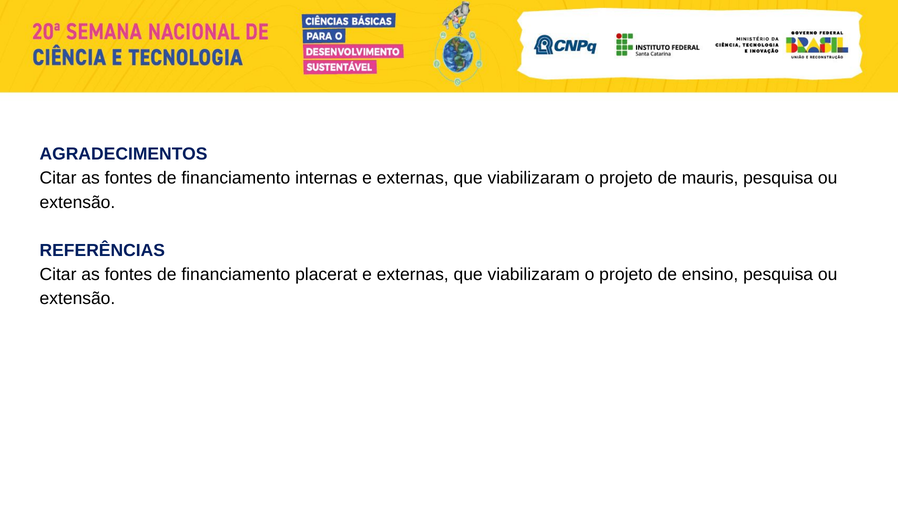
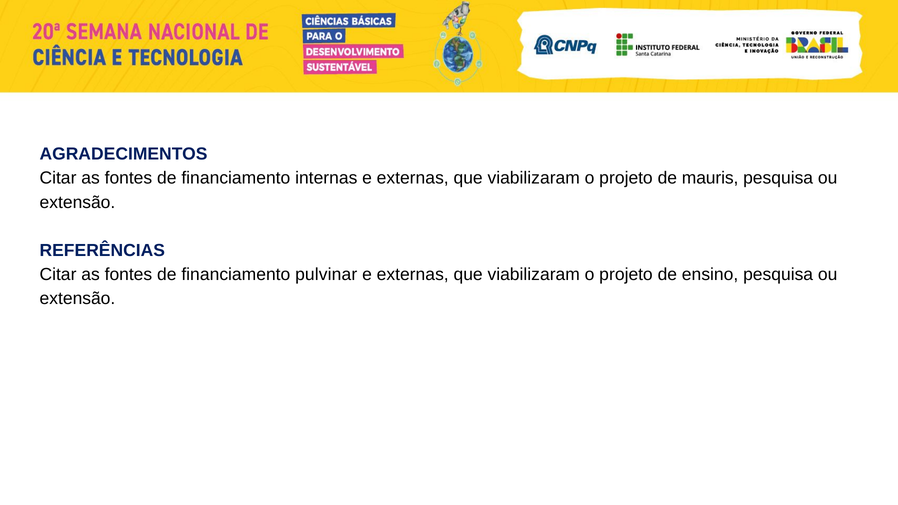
placerat: placerat -> pulvinar
